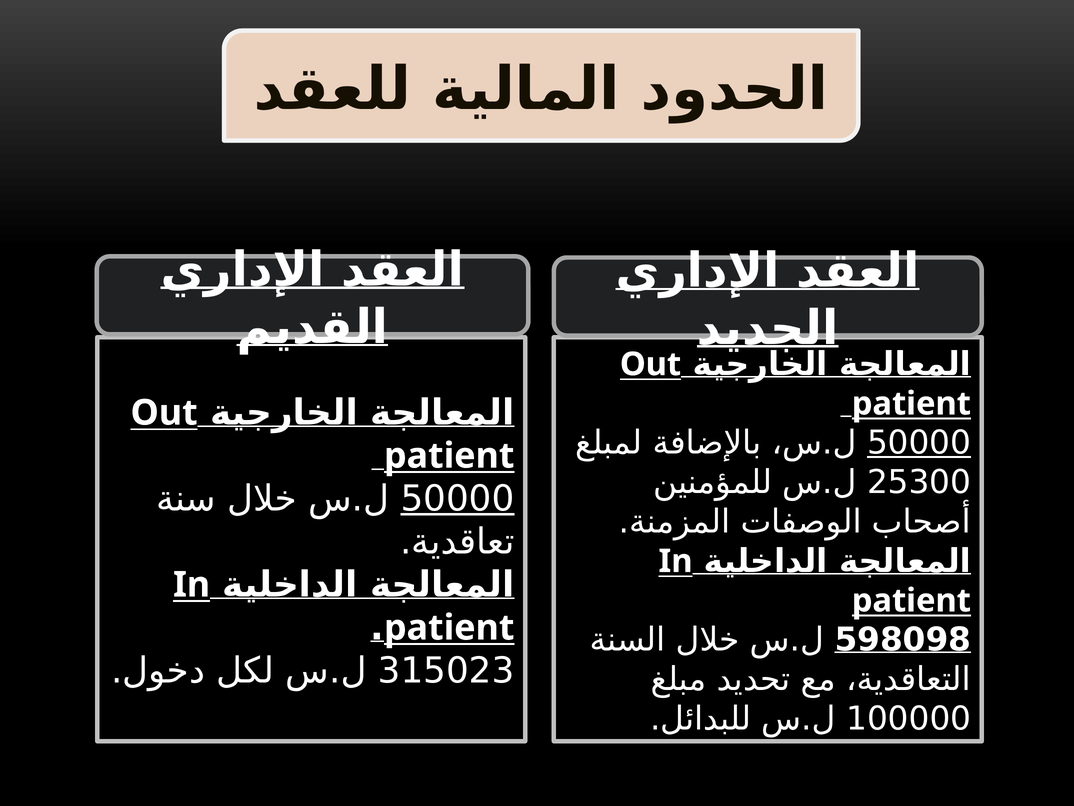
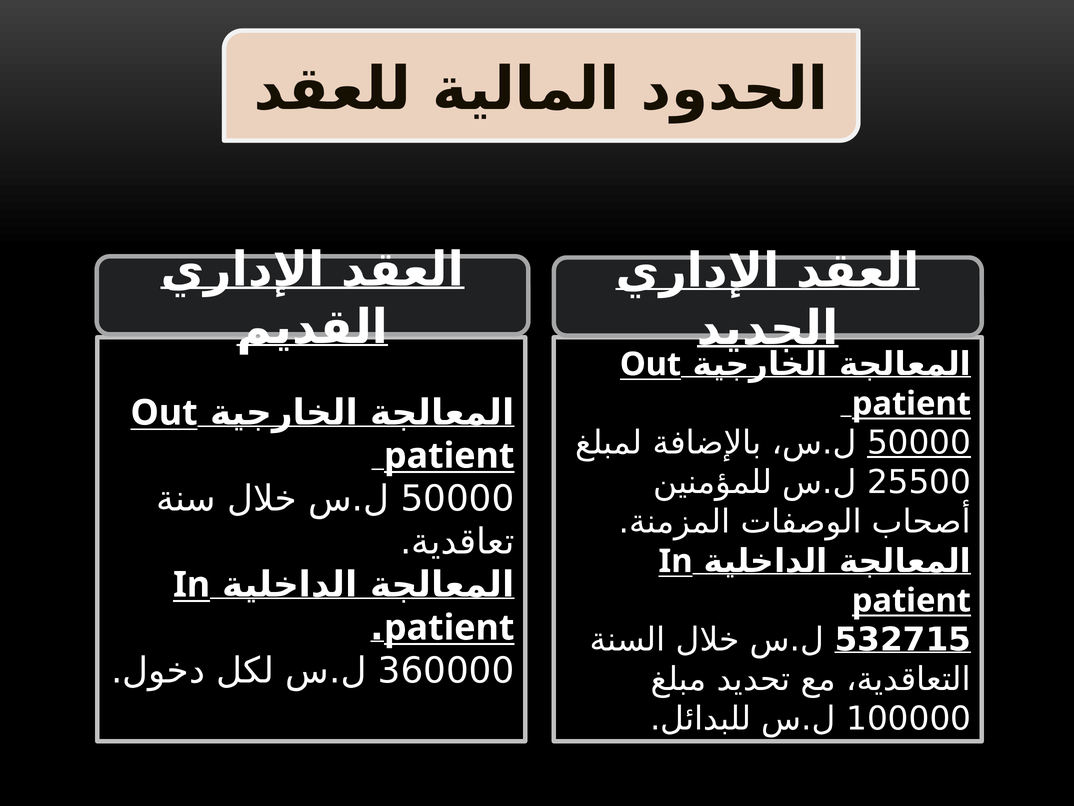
25300: 25300 -> 25500
50000 at (458, 499) underline: present -> none
598098: 598098 -> 532715
315023: 315023 -> 360000
